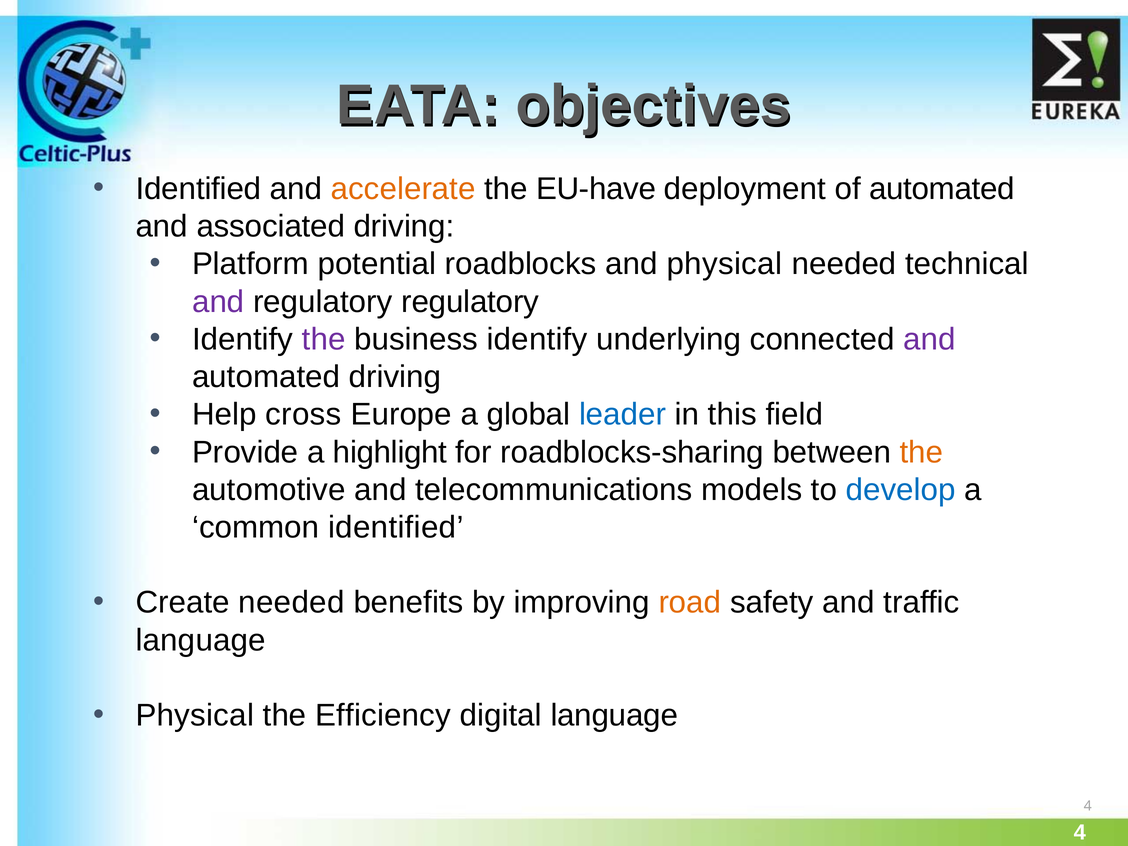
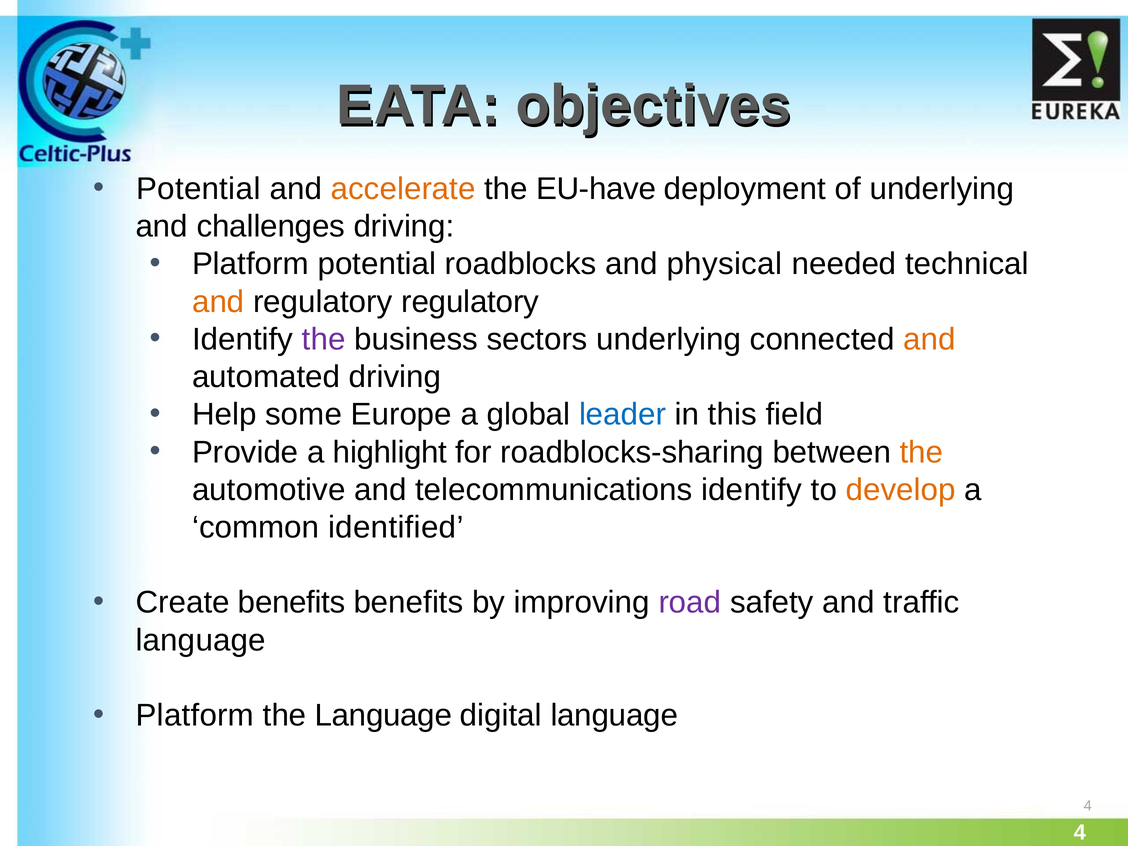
Identified at (199, 189): Identified -> Potential
of automated: automated -> underlying
associated: associated -> challenges
and at (218, 302) colour: purple -> orange
business identify: identify -> sectors
and at (929, 339) colour: purple -> orange
cross: cross -> some
telecommunications models: models -> identify
develop colour: blue -> orange
Create needed: needed -> benefits
road colour: orange -> purple
Physical at (195, 715): Physical -> Platform
the Efficiency: Efficiency -> Language
